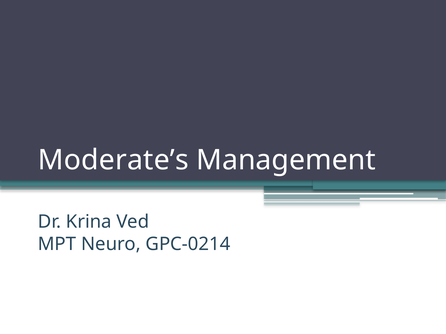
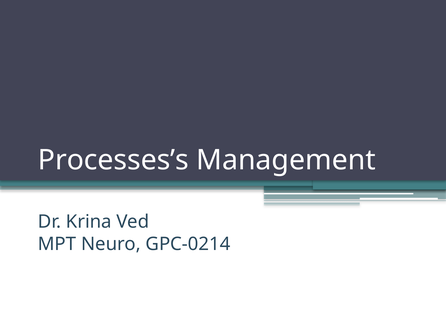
Moderate’s: Moderate’s -> Processes’s
